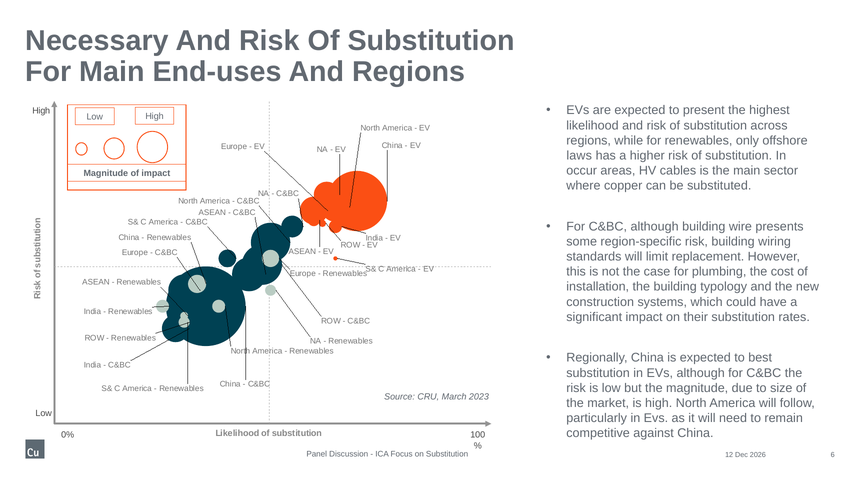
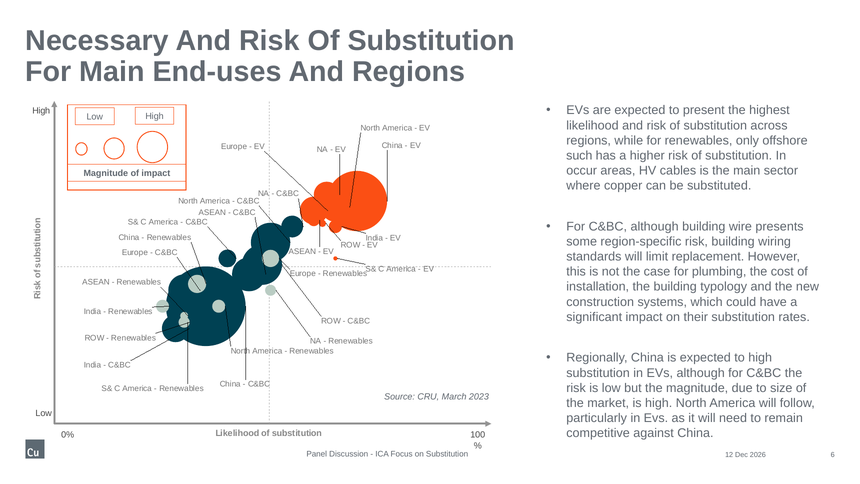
laws: laws -> such
to best: best -> high
